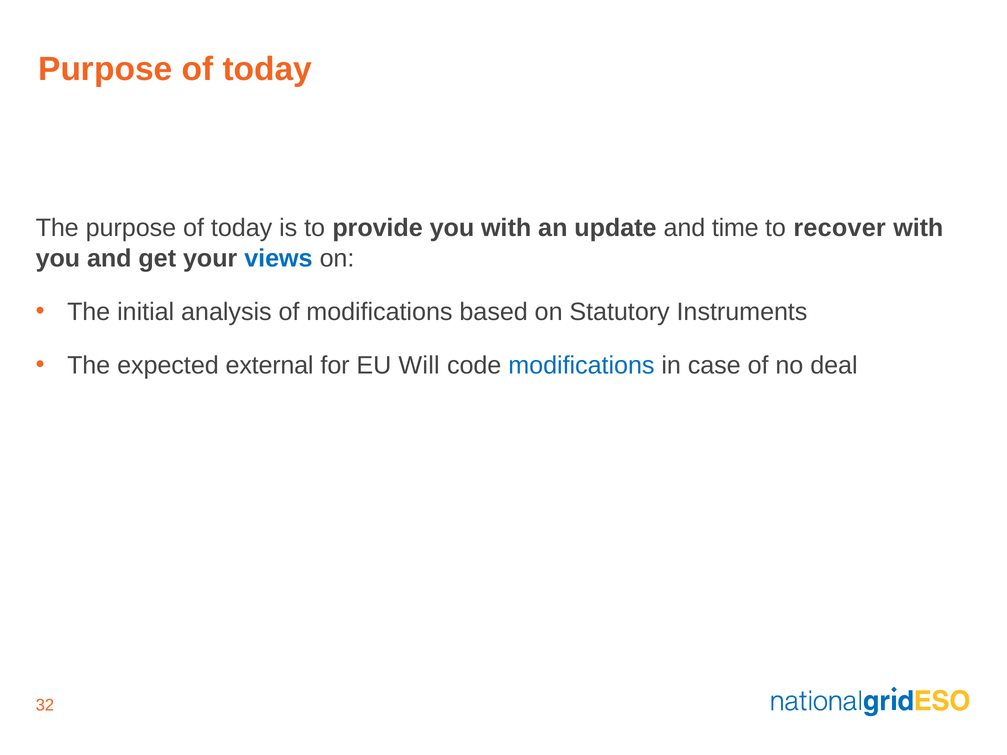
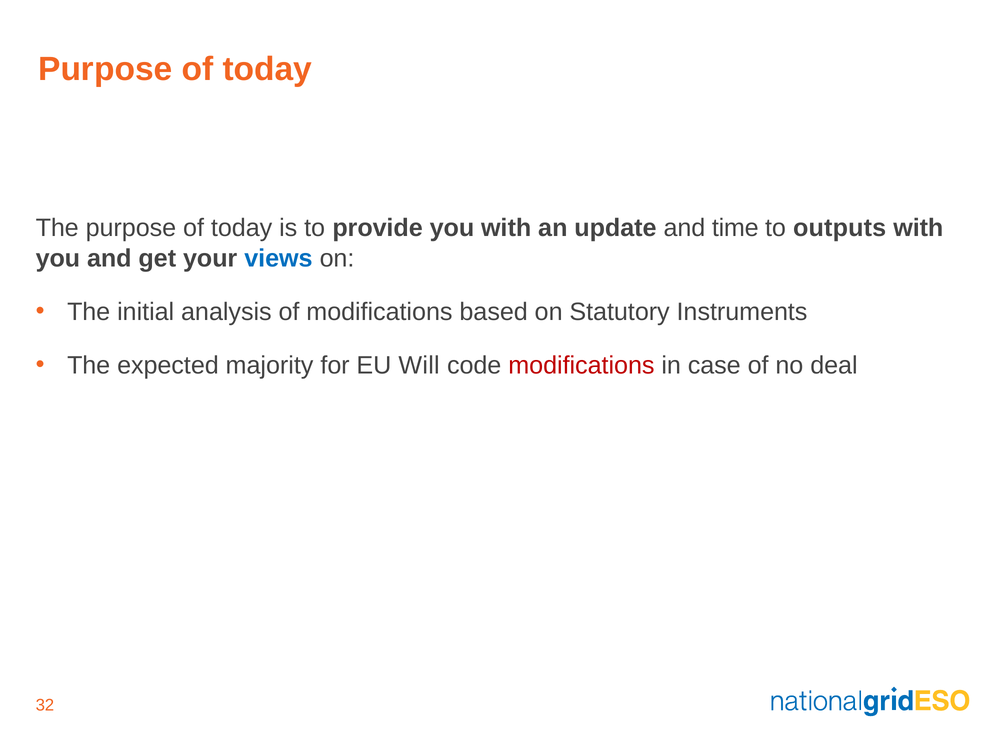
recover: recover -> outputs
external: external -> majority
modifications at (581, 366) colour: blue -> red
